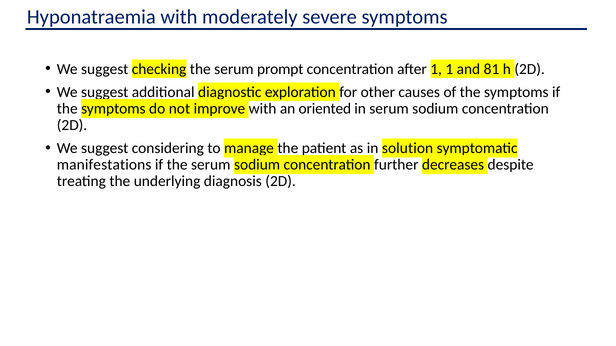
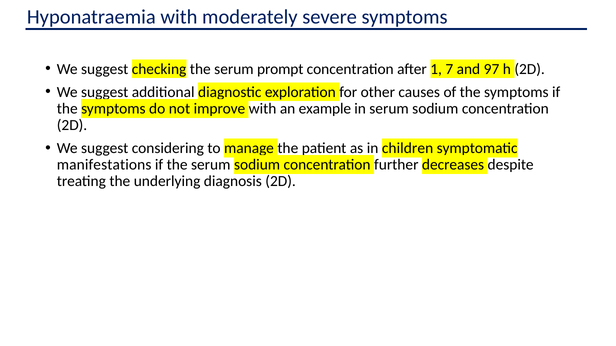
1 1: 1 -> 7
81: 81 -> 97
oriented: oriented -> example
solution: solution -> children
